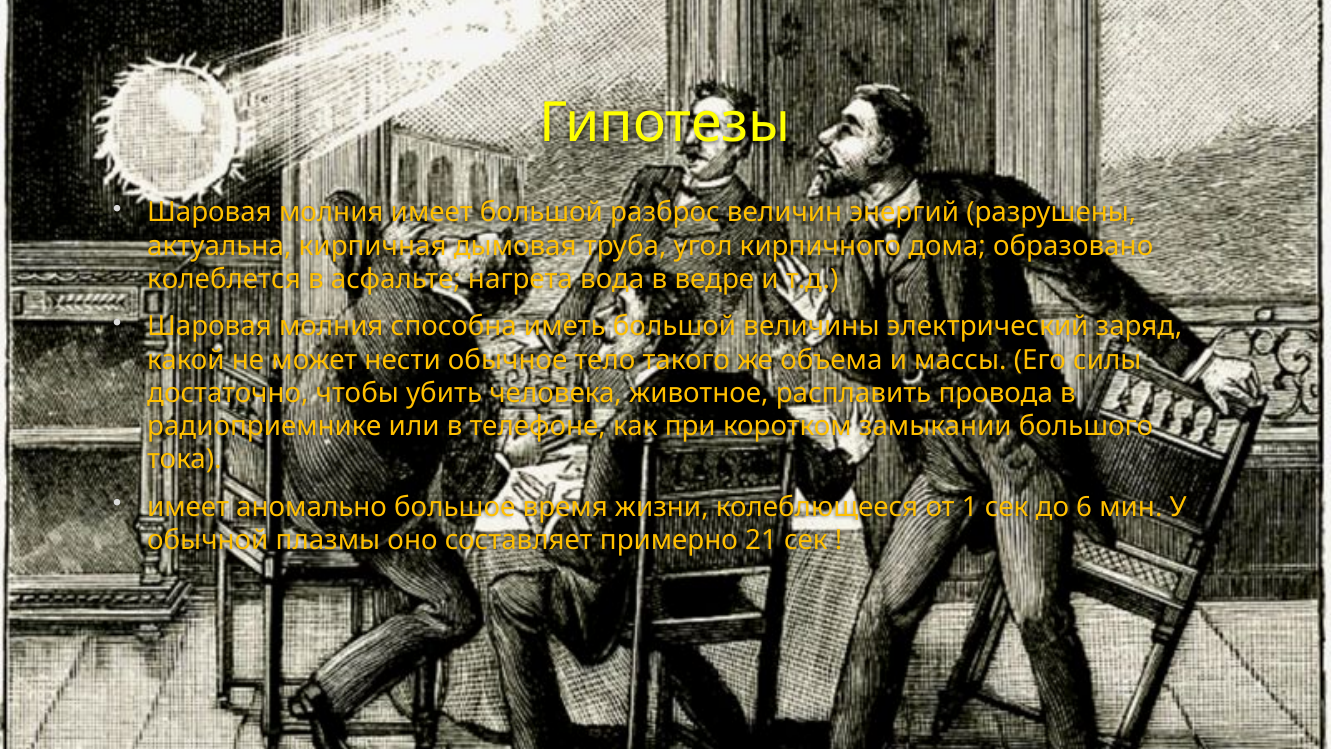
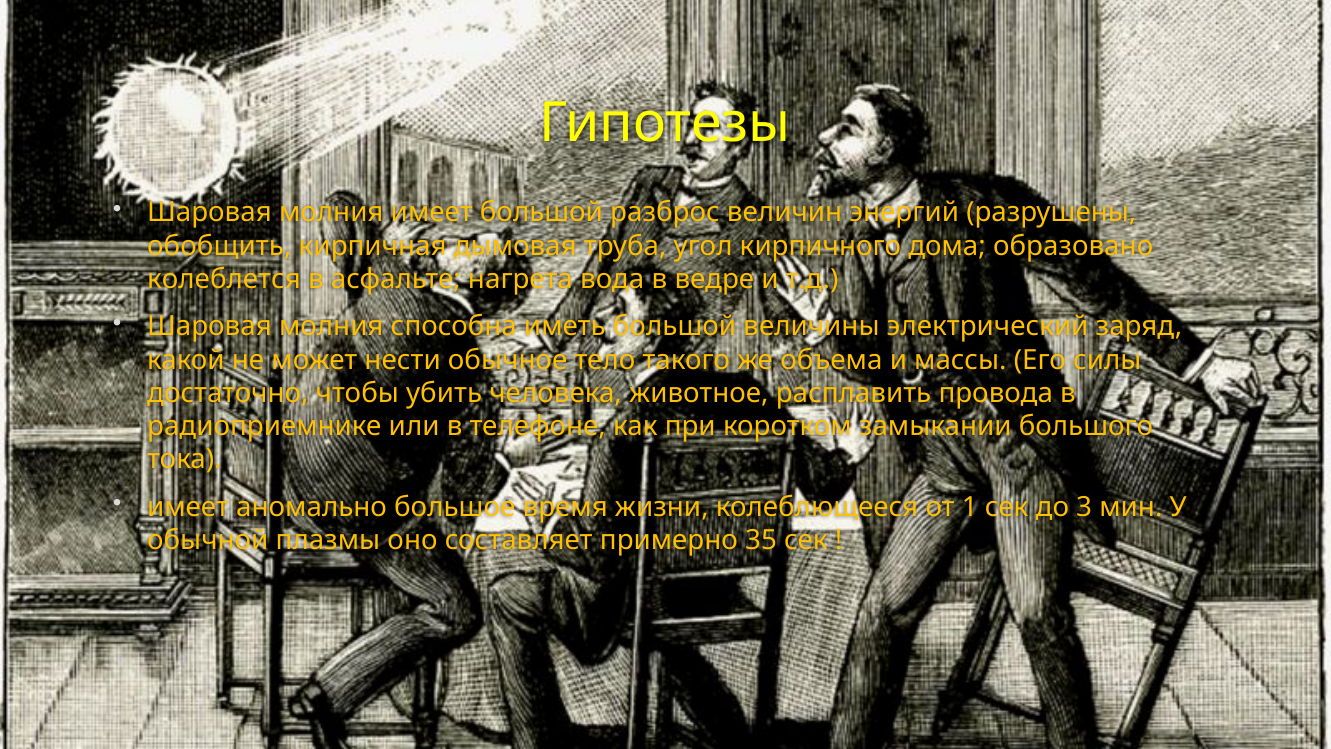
актуальна: актуальна -> обобщить
6: 6 -> 3
21: 21 -> 35
